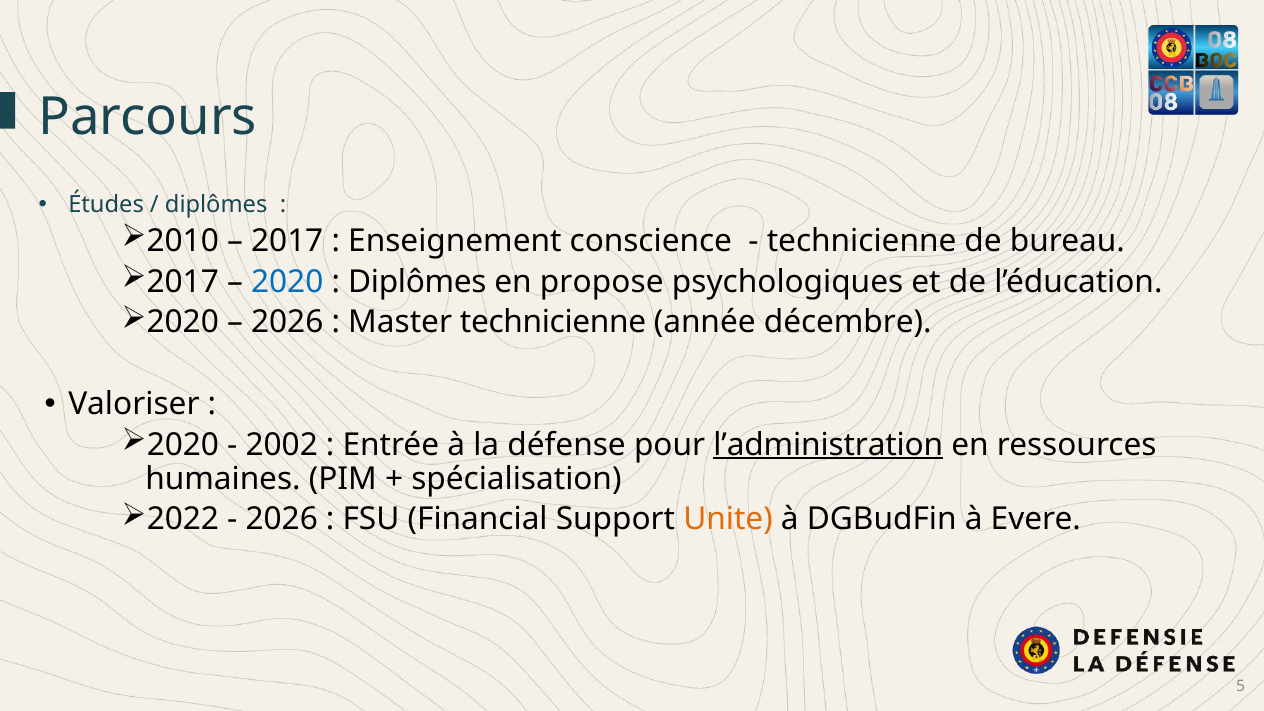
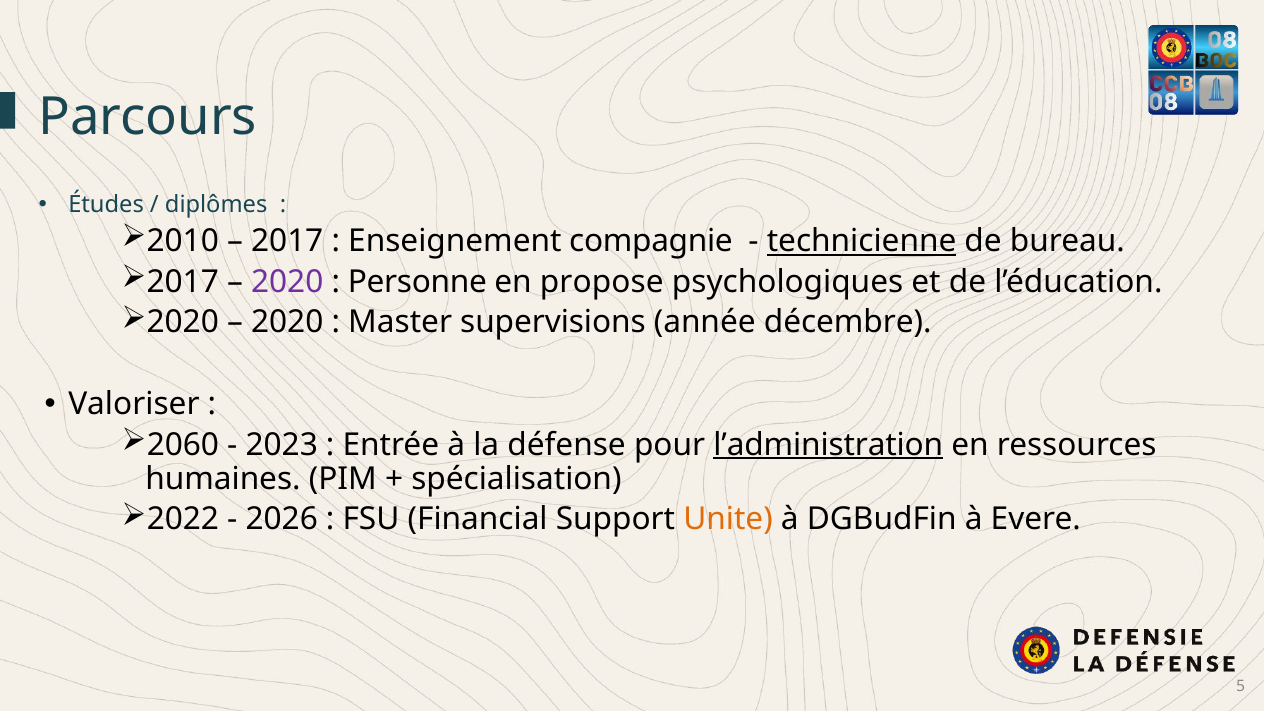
conscience: conscience -> compagnie
technicienne at (862, 241) underline: none -> present
2020 at (287, 282) colour: blue -> purple
Diplômes at (417, 282): Diplômes -> Personne
2026 at (287, 323): 2026 -> 2020
Master technicienne: technicienne -> supervisions
2020 at (183, 445): 2020 -> 2060
2002: 2002 -> 2023
